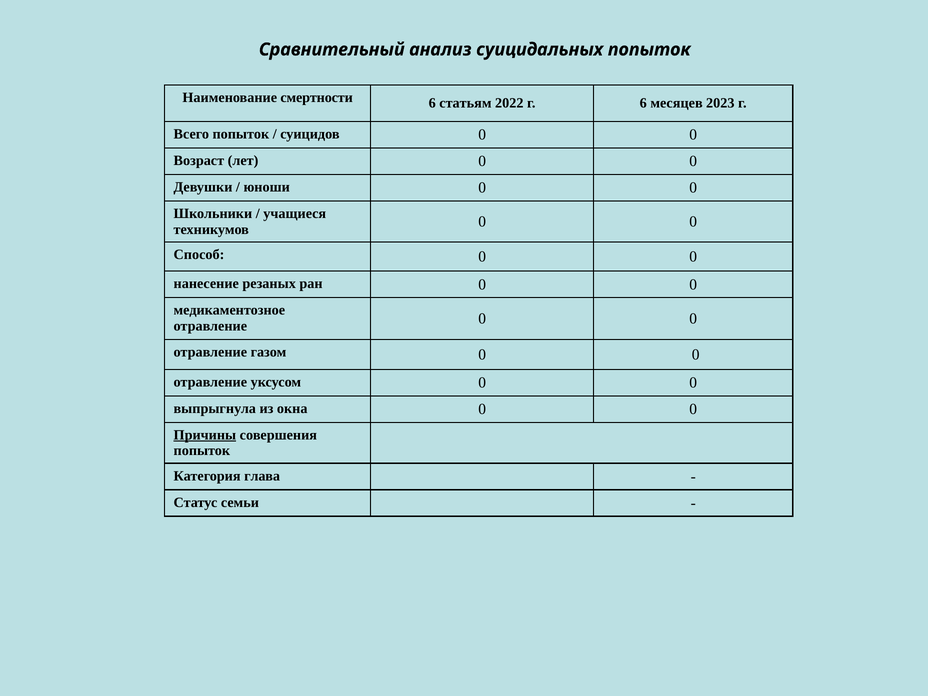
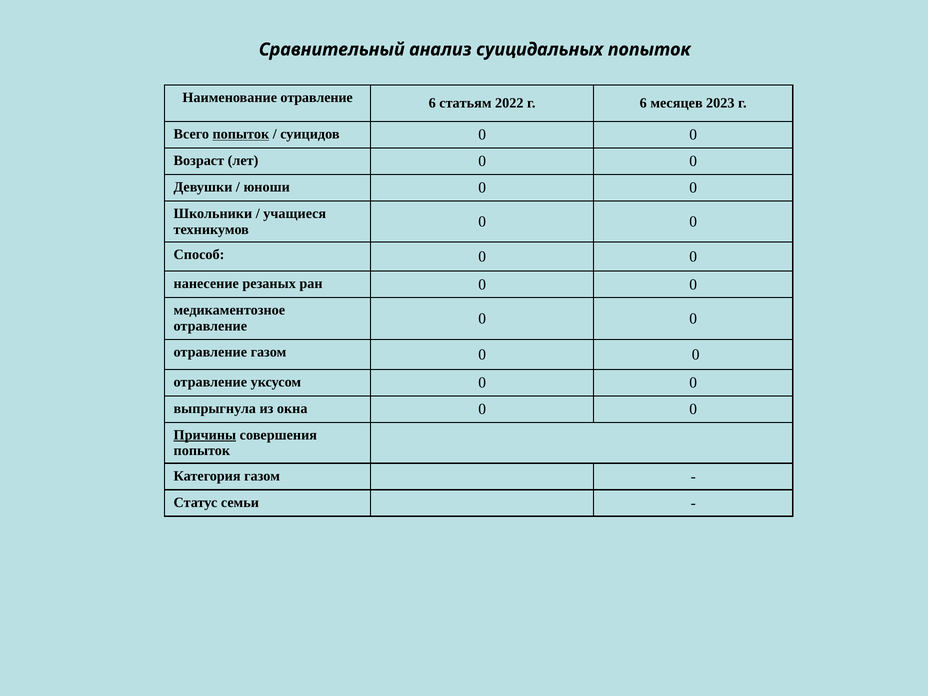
Наименование смертности: смертности -> отравление
попыток at (241, 134) underline: none -> present
Категория глава: глава -> газом
